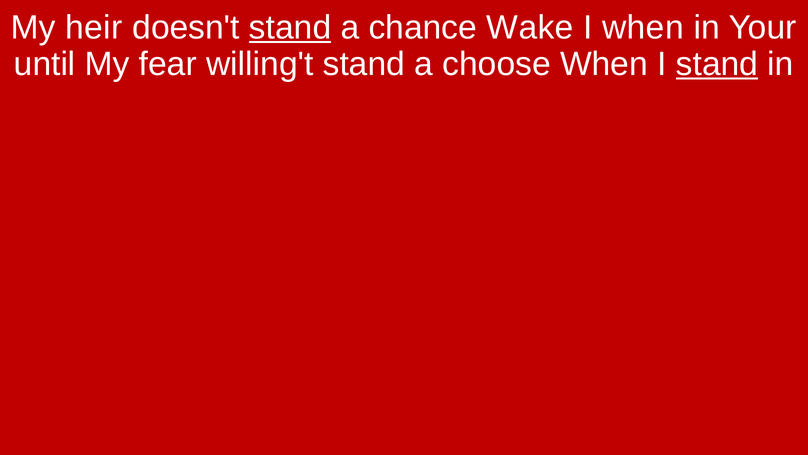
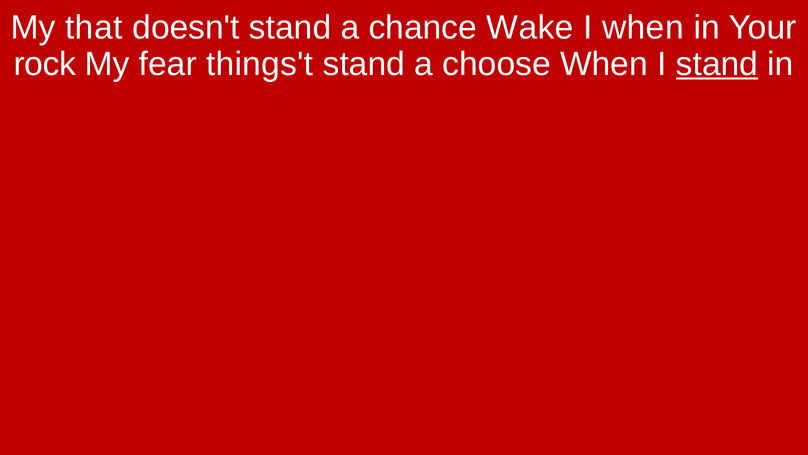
heir: heir -> that
stand at (290, 27) underline: present -> none
until: until -> rock
willing't: willing't -> things't
